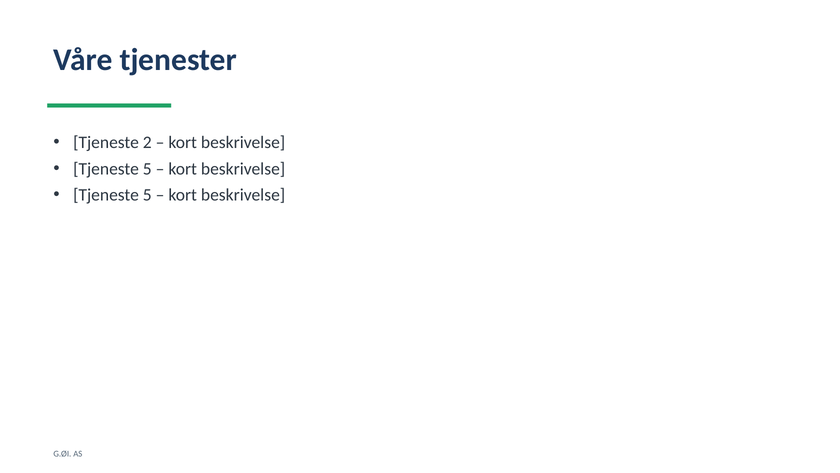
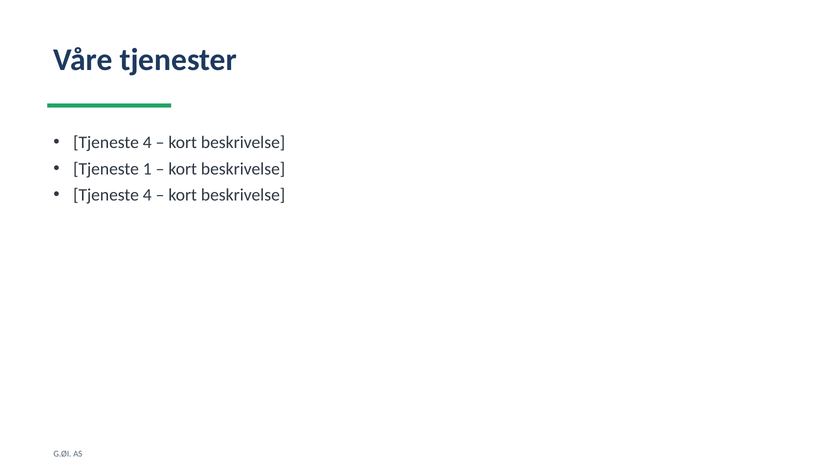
2 at (147, 142): 2 -> 4
5 at (147, 169): 5 -> 1
5 at (147, 195): 5 -> 4
